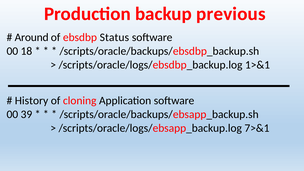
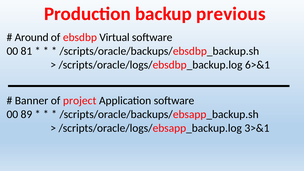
Status: Status -> Virtual
18: 18 -> 81
1>&1: 1>&1 -> 6>&1
History: History -> Banner
cloning: cloning -> project
39: 39 -> 89
7>&1: 7>&1 -> 3>&1
